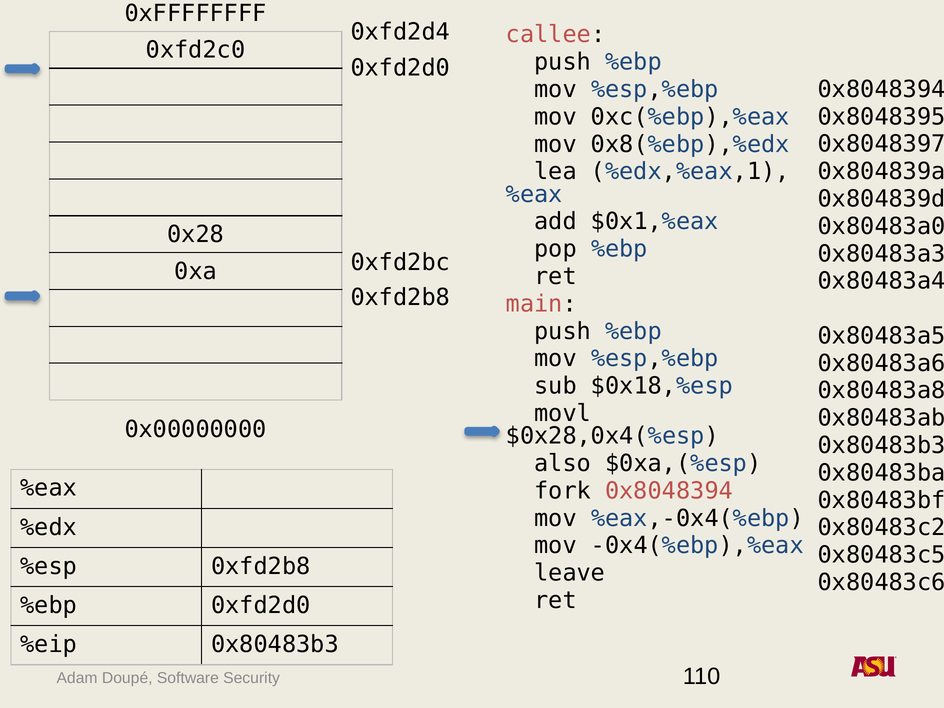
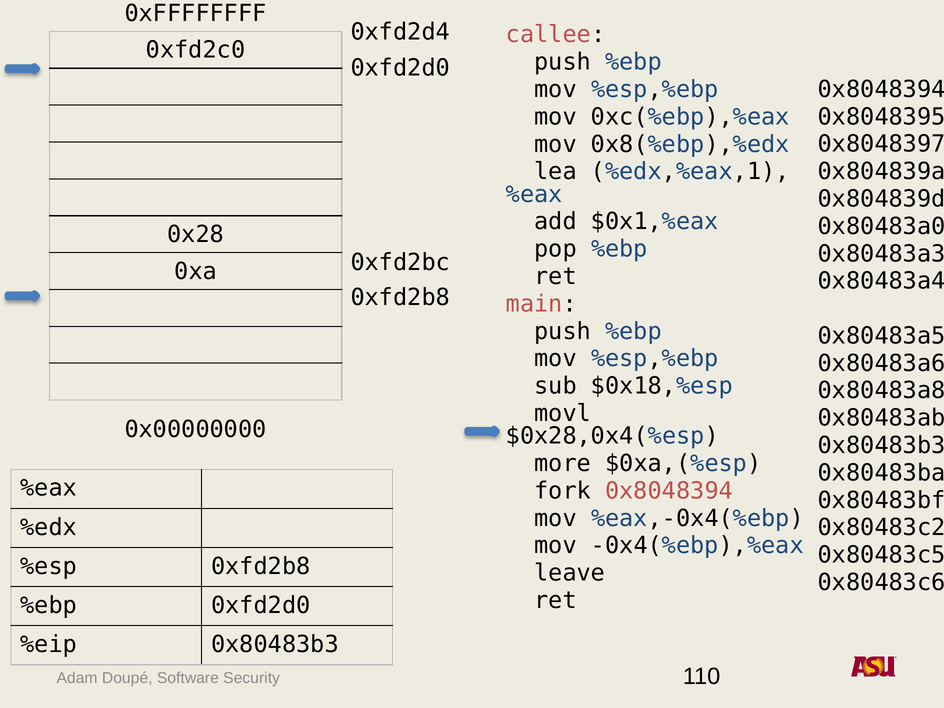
also: also -> more
